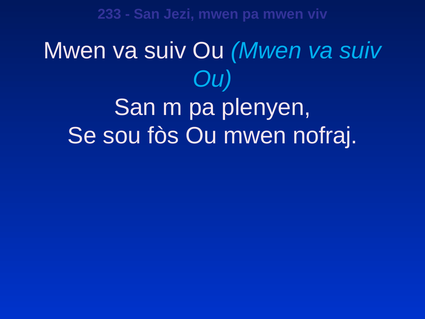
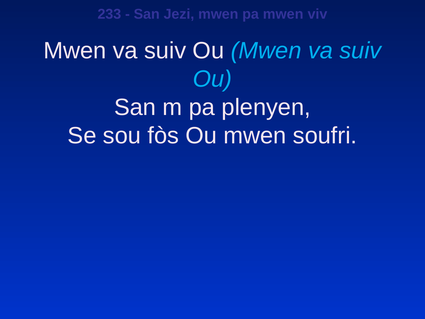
nofraj: nofraj -> soufri
